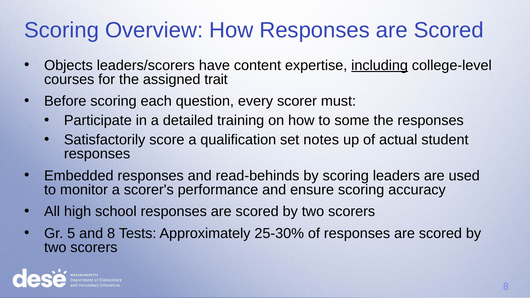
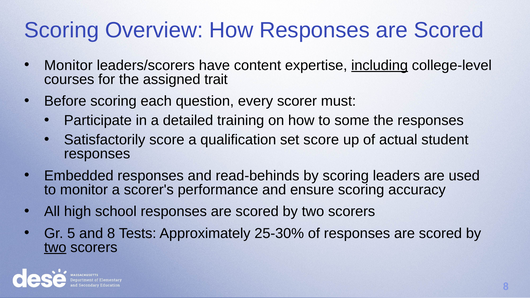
Objects at (68, 65): Objects -> Monitor
set notes: notes -> score
two at (55, 247) underline: none -> present
